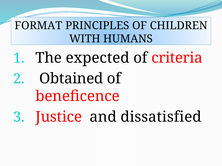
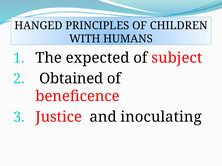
FORMAT: FORMAT -> HANGED
criteria: criteria -> subject
dissatisfied: dissatisfied -> inoculating
